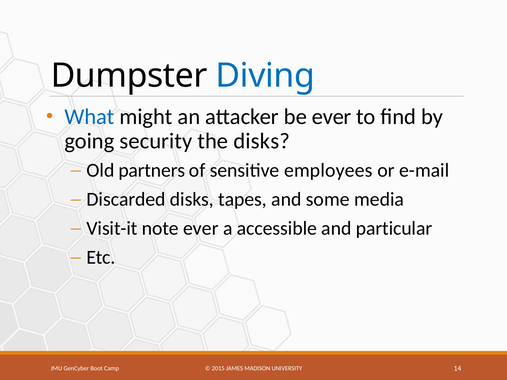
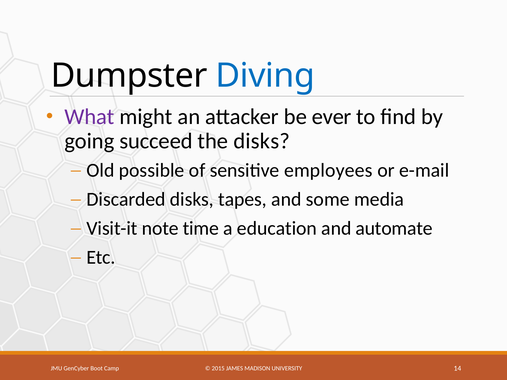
What colour: blue -> purple
security: security -> succeed
partners: partners -> possible
note ever: ever -> time
accessible: accessible -> education
particular: particular -> automate
